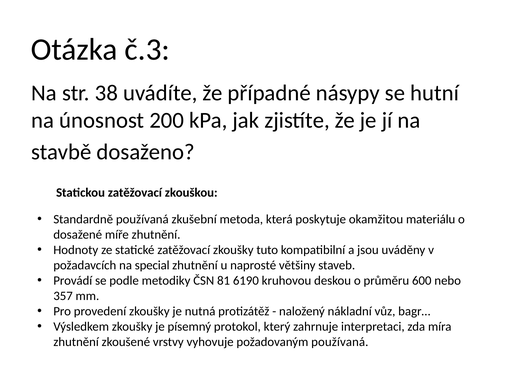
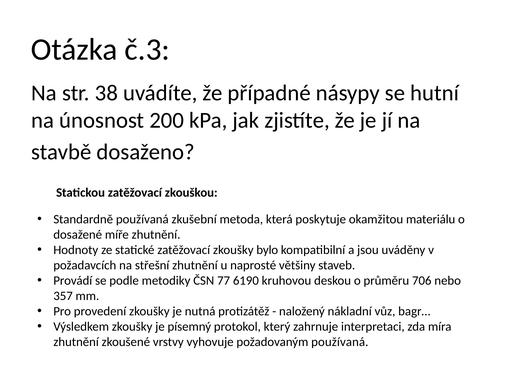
tuto: tuto -> bylo
special: special -> střešní
81: 81 -> 77
600: 600 -> 706
